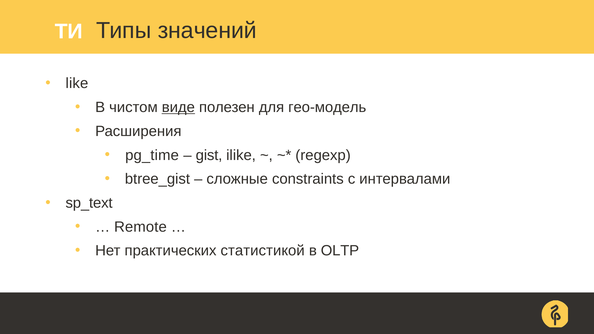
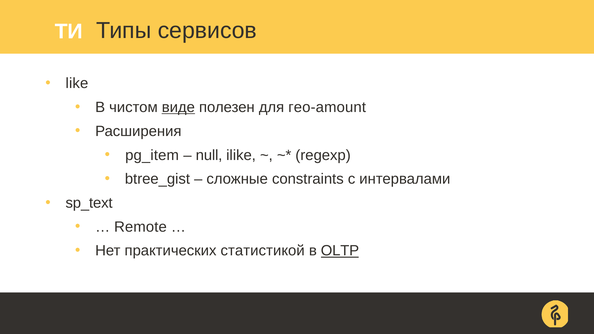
значений: значений -> сервисов
гео-модель: гео-модель -> гео-amount
pg_time: pg_time -> pg_item
gist: gist -> null
OLTP underline: none -> present
